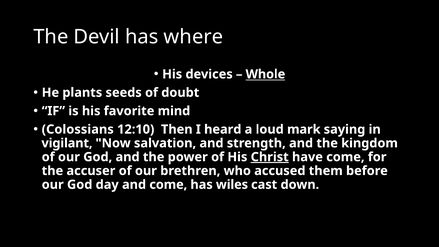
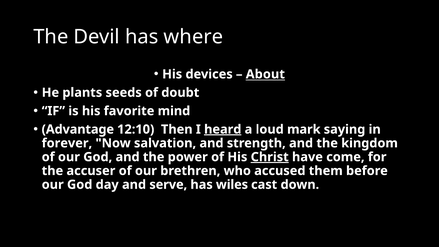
Whole: Whole -> About
Colossians: Colossians -> Advantage
heard underline: none -> present
vigilant: vigilant -> forever
and come: come -> serve
